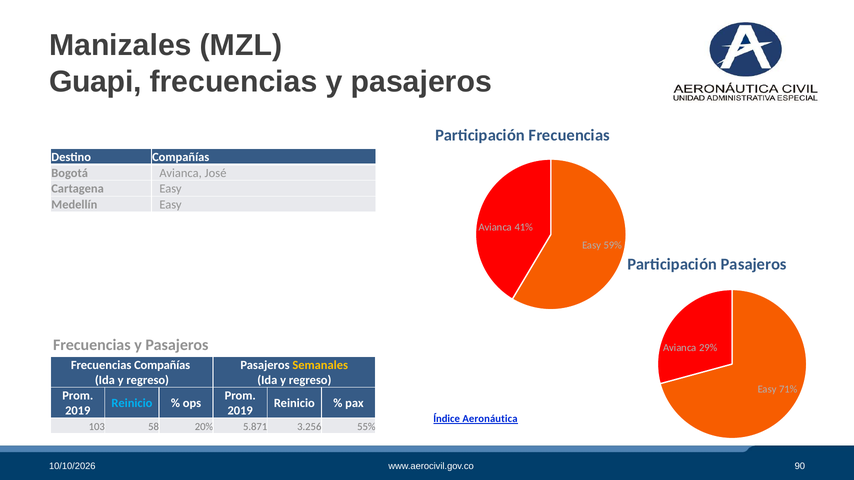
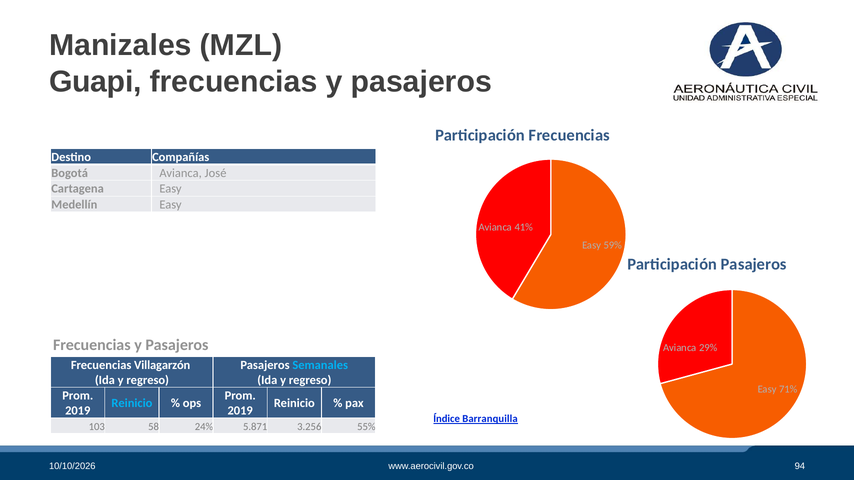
Frecuencias Compañías: Compañías -> Villagarzón
Semanales colour: yellow -> light blue
Aeronáutica: Aeronáutica -> Barranquilla
20%: 20% -> 24%
90: 90 -> 94
